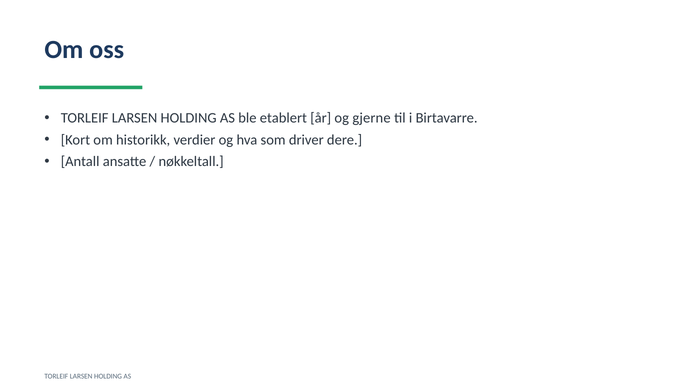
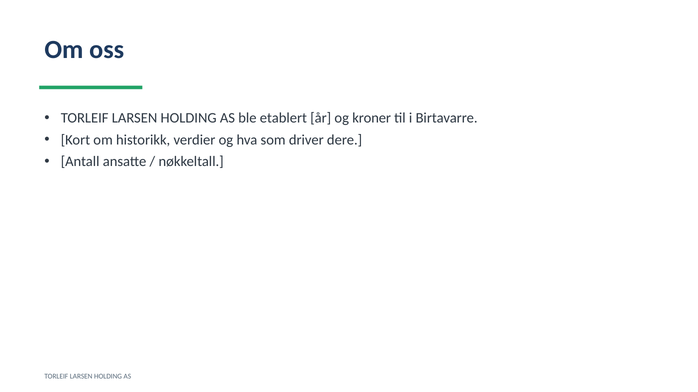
gjerne: gjerne -> kroner
